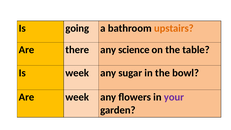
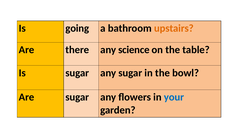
Is week: week -> sugar
Are week: week -> sugar
your colour: purple -> blue
